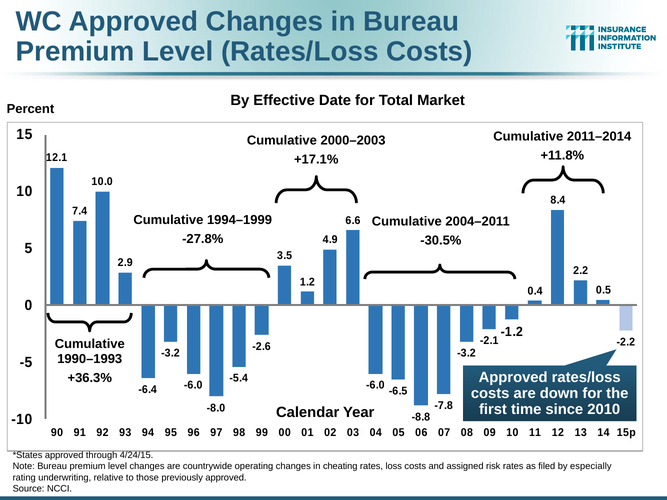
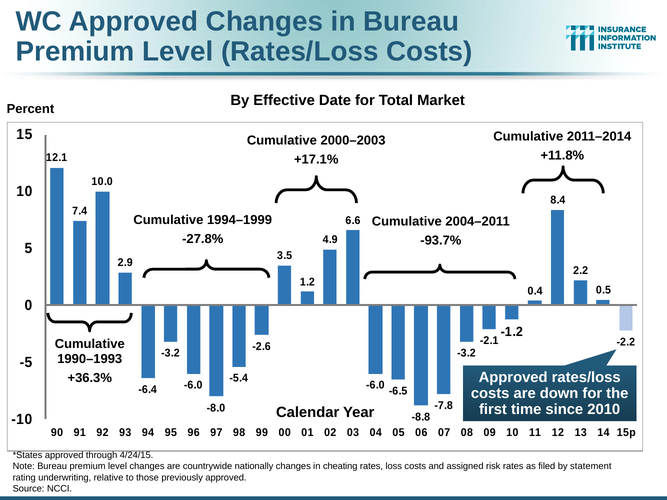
-30.5%: -30.5% -> -93.7%
operating: operating -> nationally
especially: especially -> statement
